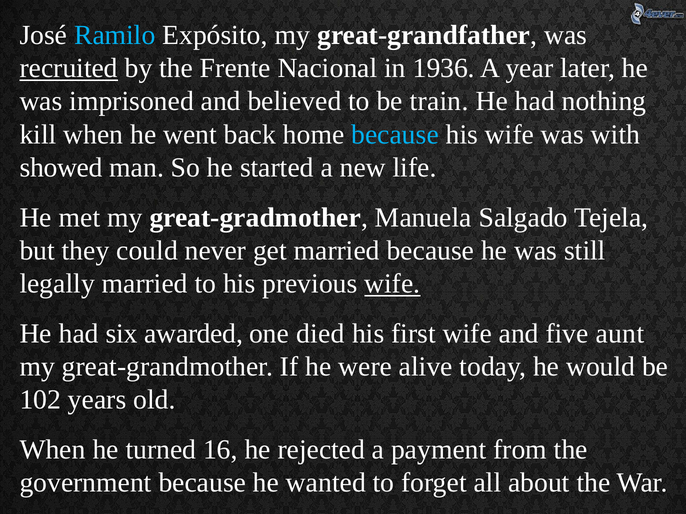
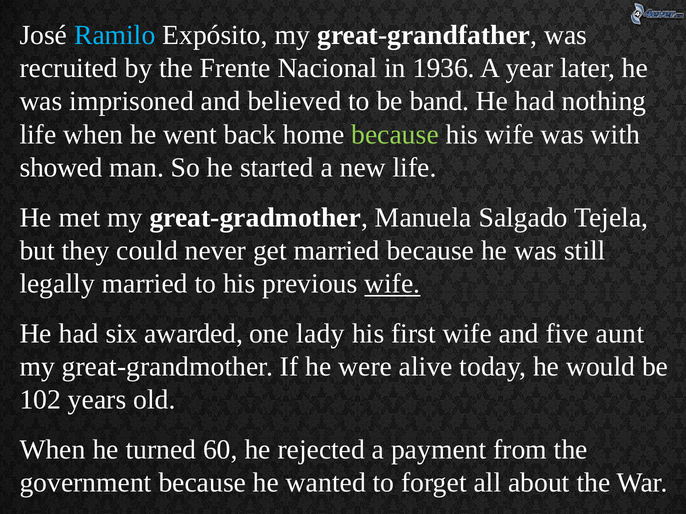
recruited underline: present -> none
train: train -> band
kill at (38, 135): kill -> life
because at (395, 135) colour: light blue -> light green
died: died -> lady
16: 16 -> 60
